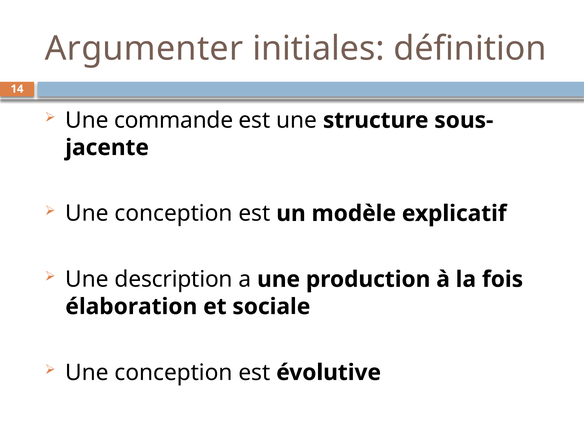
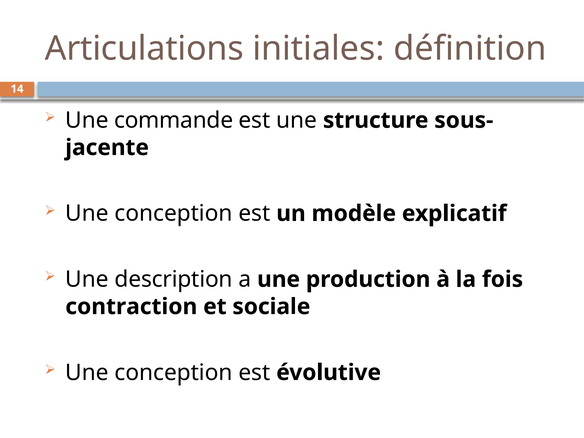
Argumenter: Argumenter -> Articulations
élaboration: élaboration -> contraction
